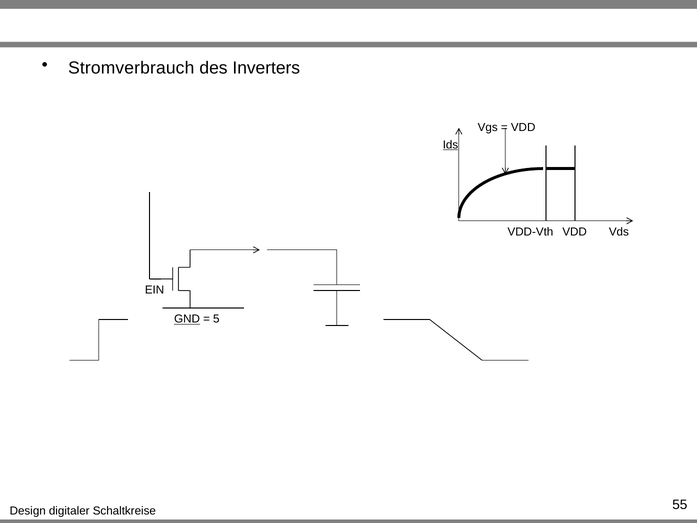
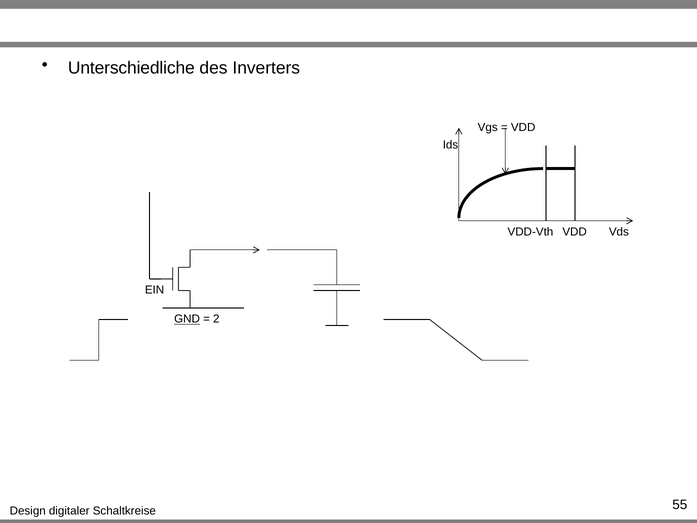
Stromverbrauch: Stromverbrauch -> Unterschiedliche
Ids underline: present -> none
5: 5 -> 2
